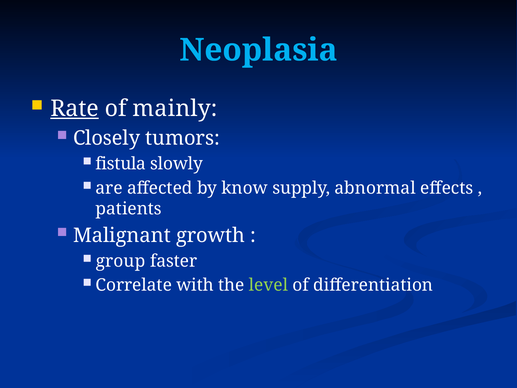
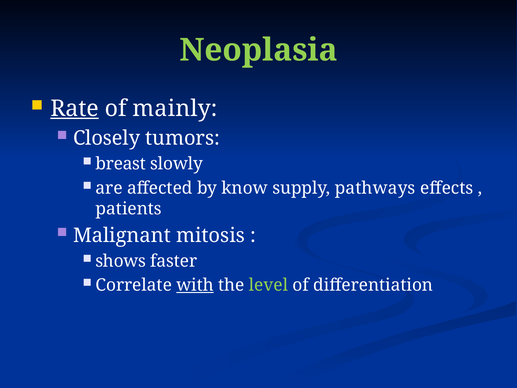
Neoplasia colour: light blue -> light green
fistula: fistula -> breast
abnormal: abnormal -> pathways
growth: growth -> mitosis
group: group -> shows
with underline: none -> present
